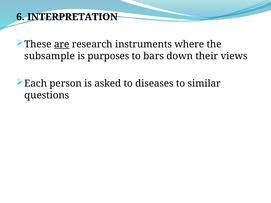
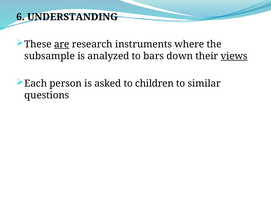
INTERPRETATION: INTERPRETATION -> UNDERSTANDING
purposes: purposes -> analyzed
views underline: none -> present
diseases: diseases -> children
